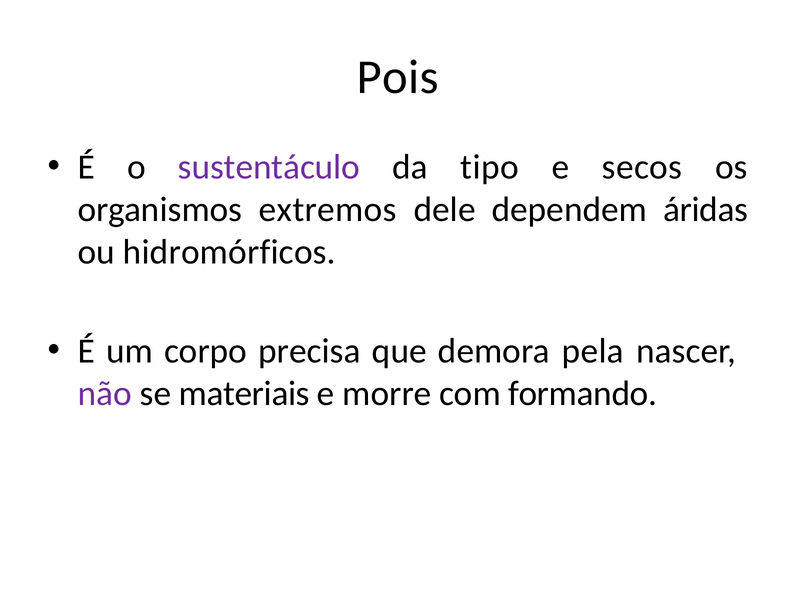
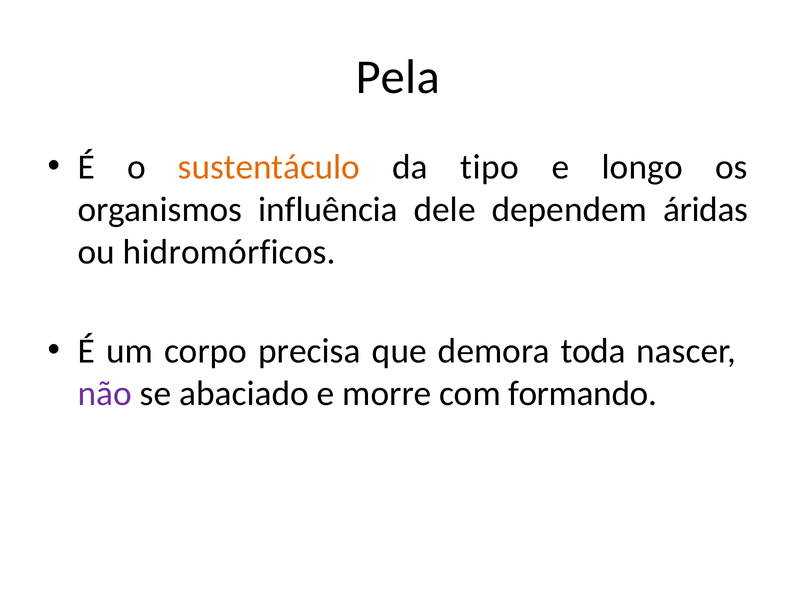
Pois: Pois -> Pela
sustentáculo colour: purple -> orange
secos: secos -> longo
extremos: extremos -> influência
pela: pela -> toda
materiais: materiais -> abaciado
